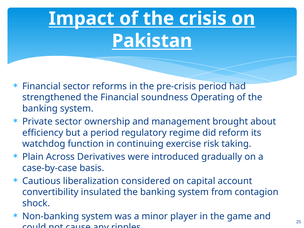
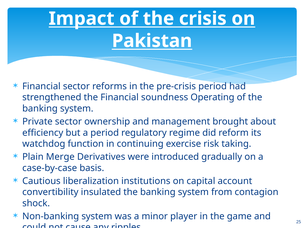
Across: Across -> Merge
considered: considered -> institutions
